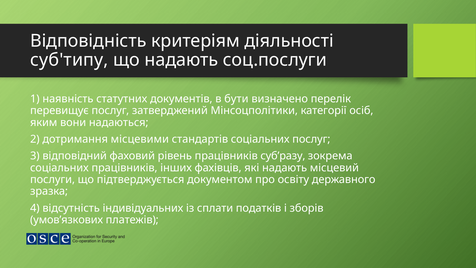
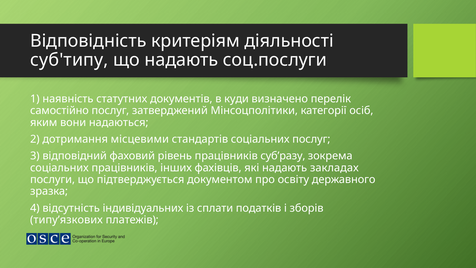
бути: бути -> куди
перевищує: перевищує -> самостійно
місцевий: місцевий -> закладах
умов’язкових: умов’язкових -> типу’язкових
